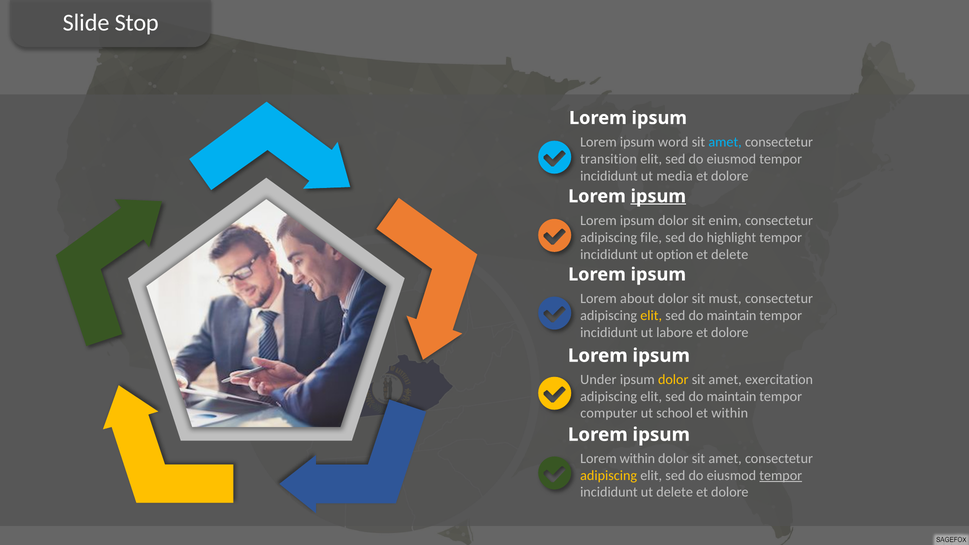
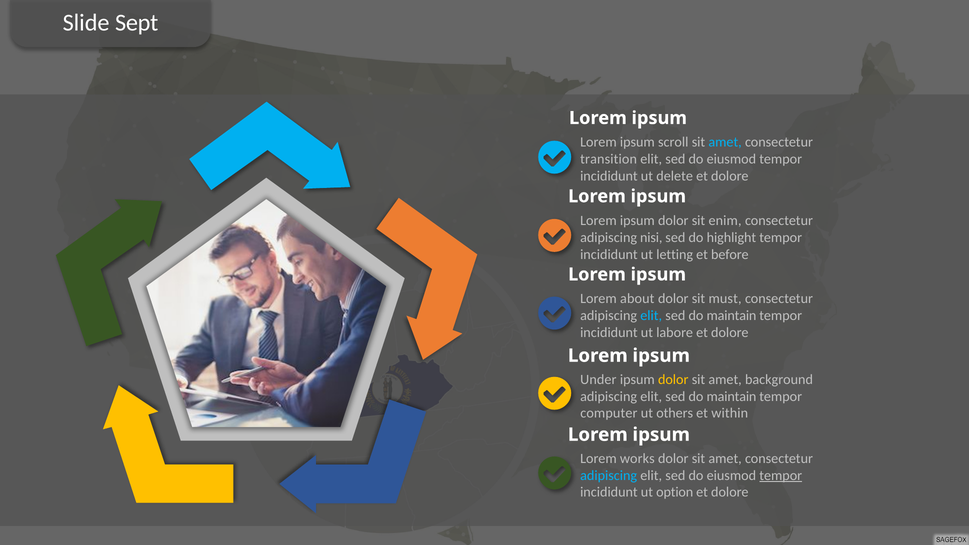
Stop: Stop -> Sept
word: word -> scroll
media: media -> delete
ipsum at (658, 196) underline: present -> none
file: file -> nisi
option: option -> letting
et delete: delete -> before
elit at (651, 316) colour: yellow -> light blue
exercitation: exercitation -> background
school: school -> others
Lorem within: within -> works
adipiscing at (609, 475) colour: yellow -> light blue
ut delete: delete -> option
